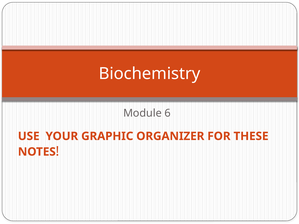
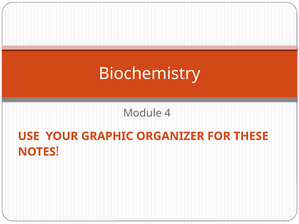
6: 6 -> 4
